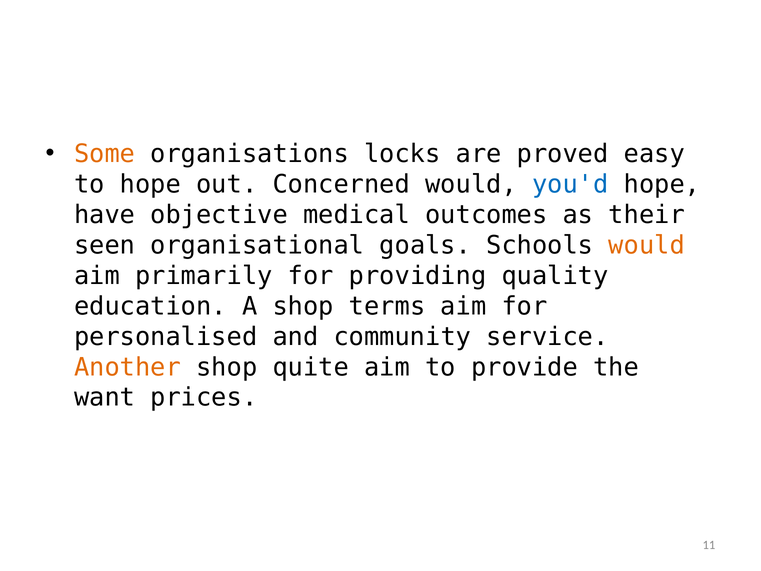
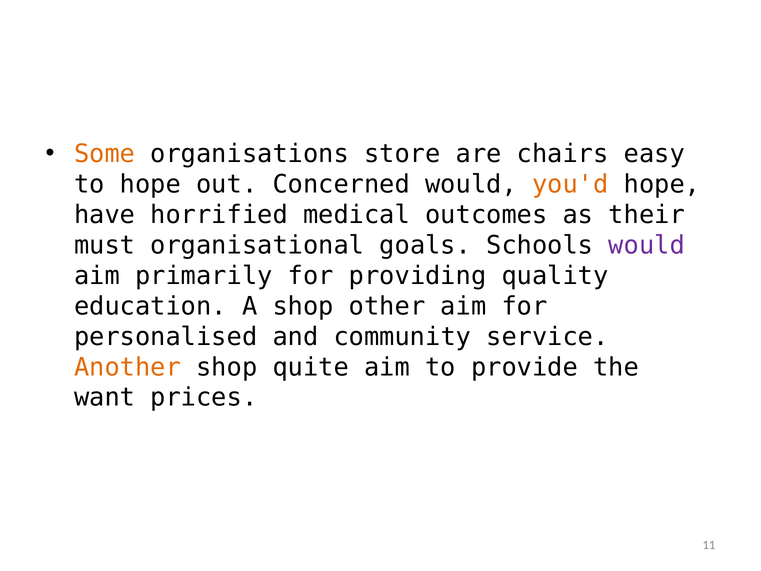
locks: locks -> store
proved: proved -> chairs
you'd colour: blue -> orange
objective: objective -> horrified
seen: seen -> must
would at (647, 245) colour: orange -> purple
terms: terms -> other
